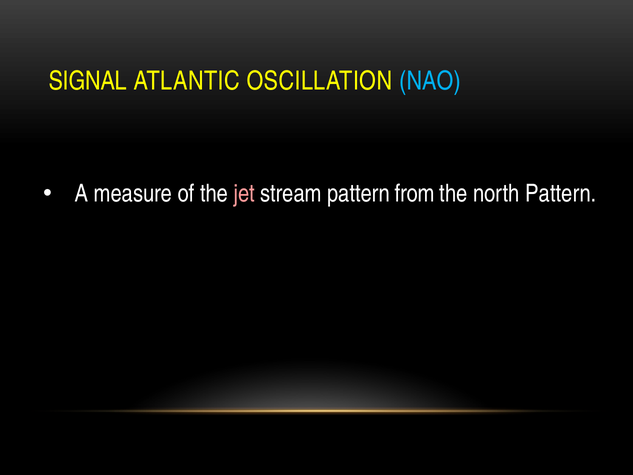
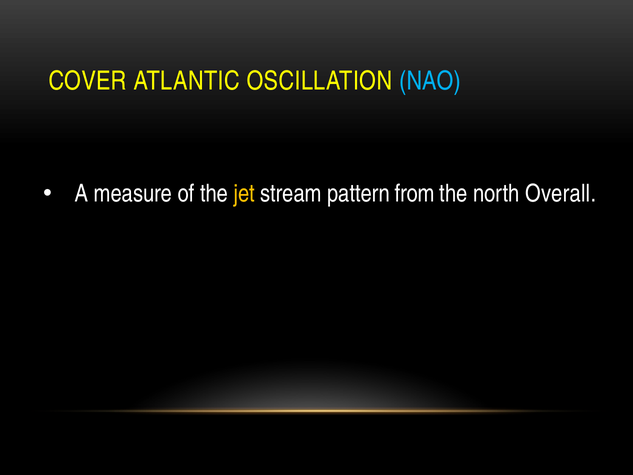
SIGNAL: SIGNAL -> COVER
jet colour: pink -> yellow
north Pattern: Pattern -> Overall
